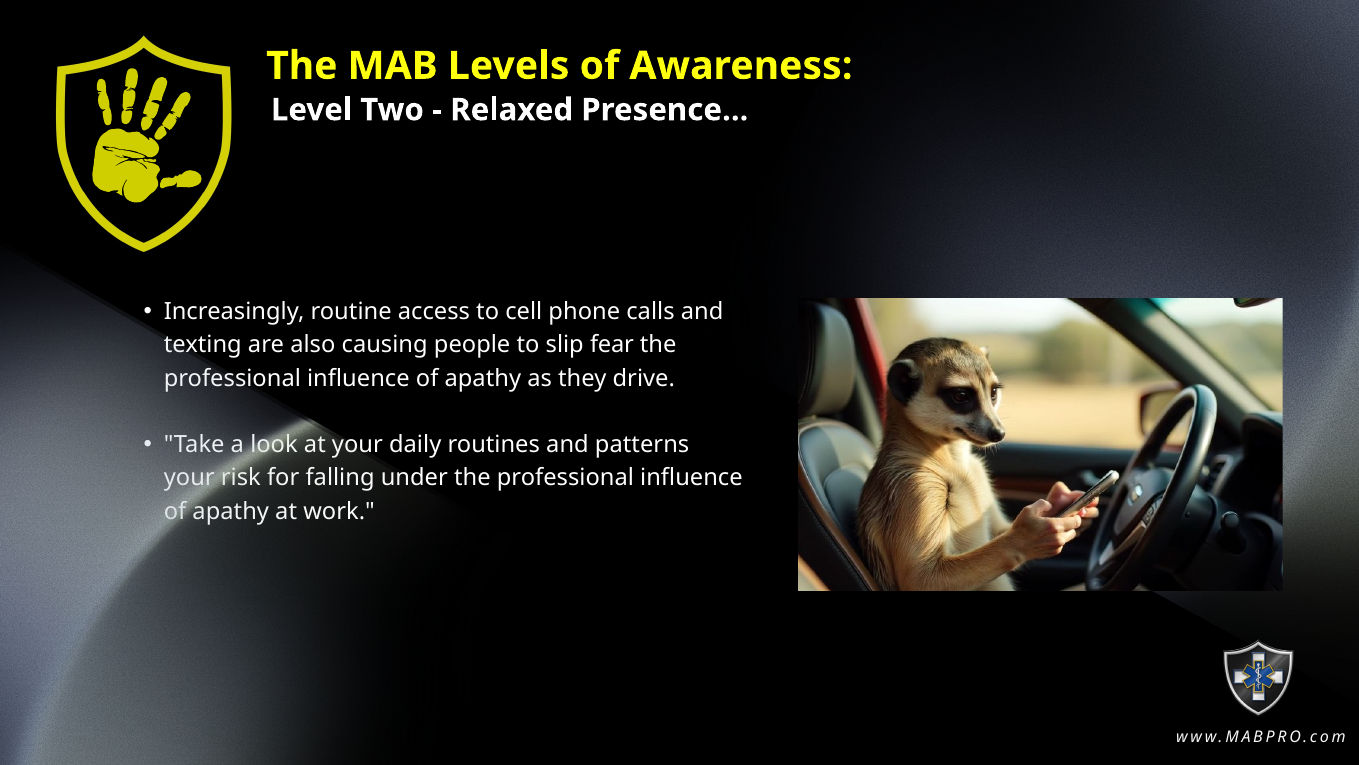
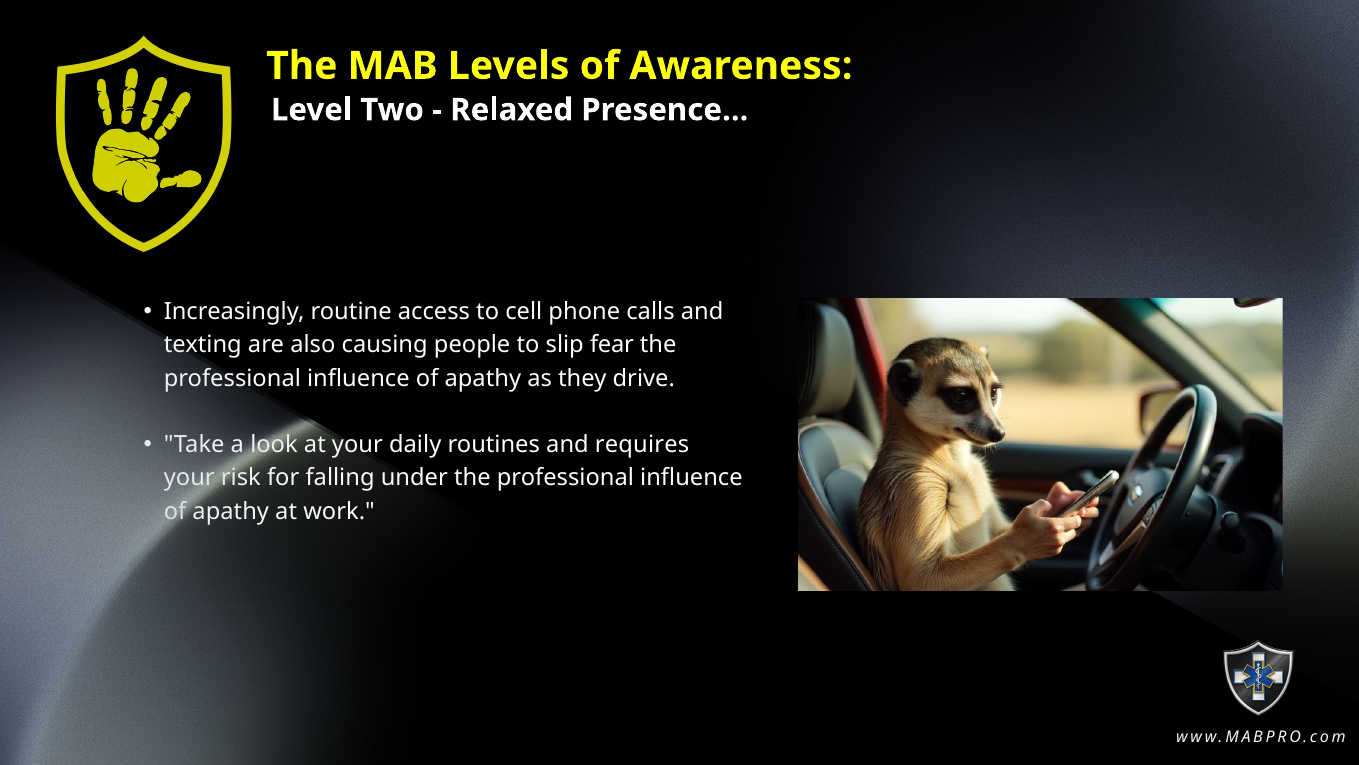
patterns: patterns -> requires
